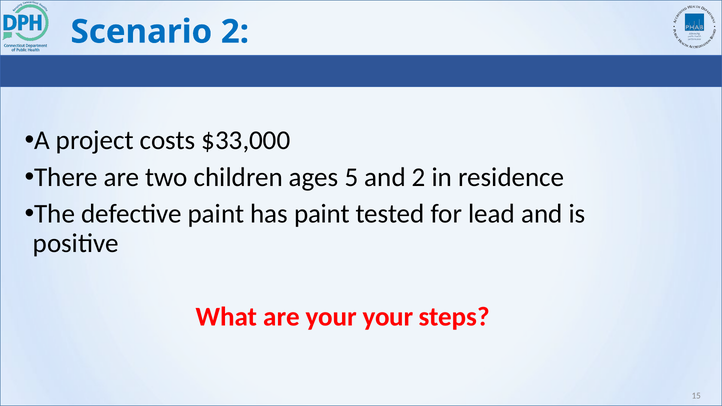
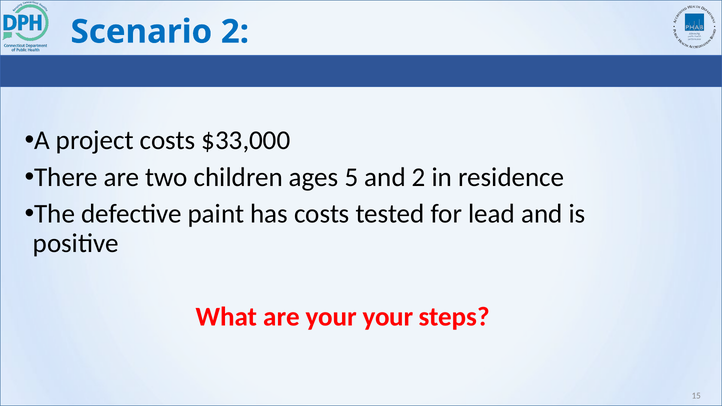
has paint: paint -> costs
